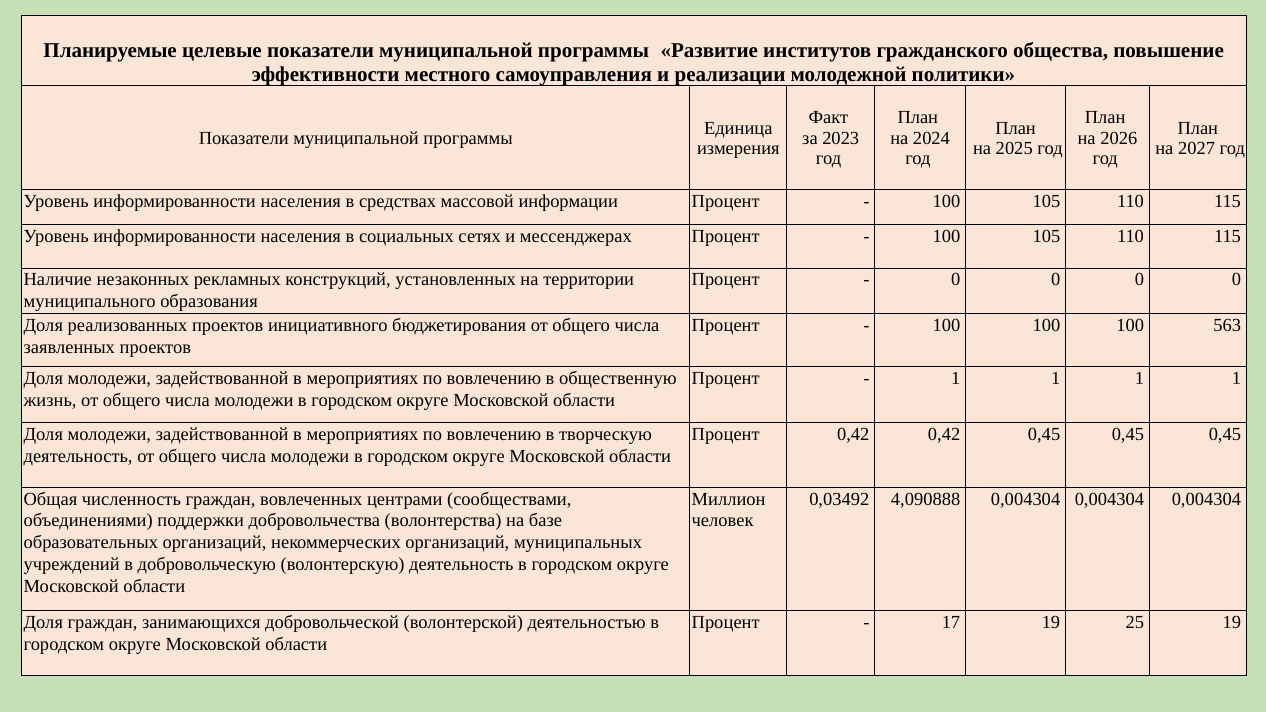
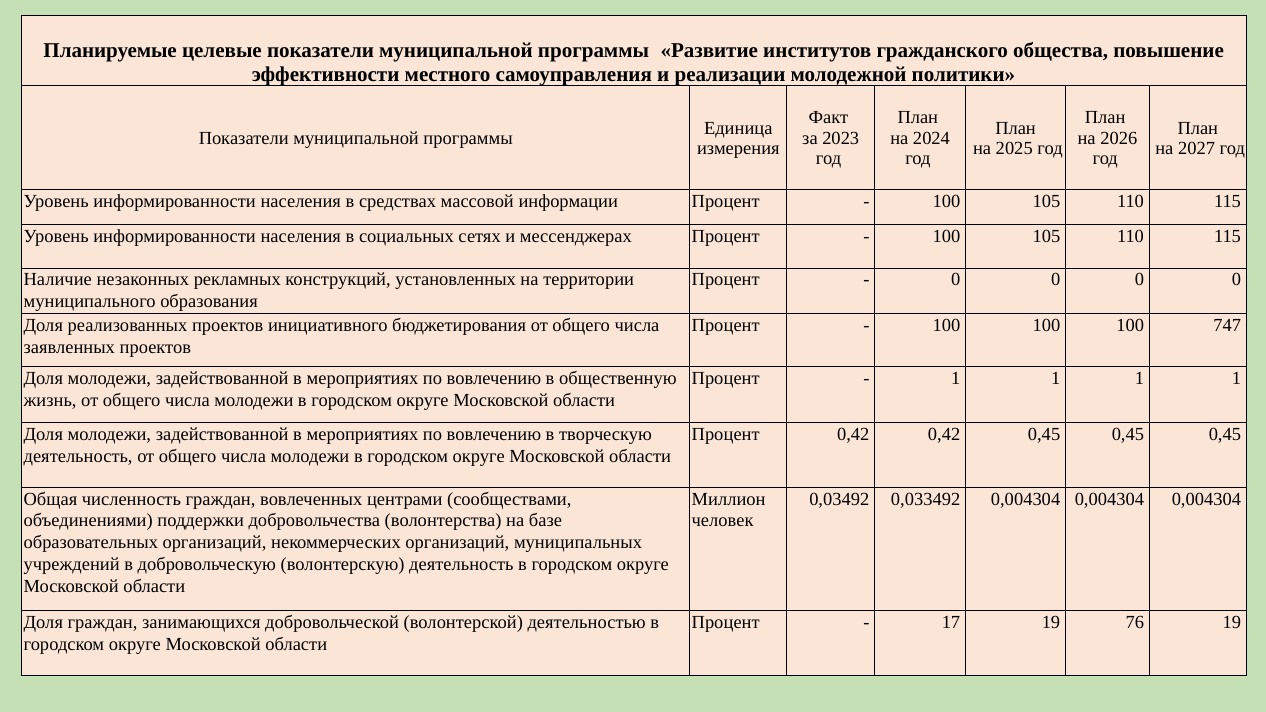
563: 563 -> 747
4,090888: 4,090888 -> 0,033492
25: 25 -> 76
